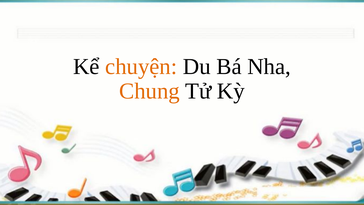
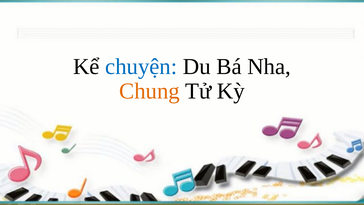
chuyện colour: orange -> blue
